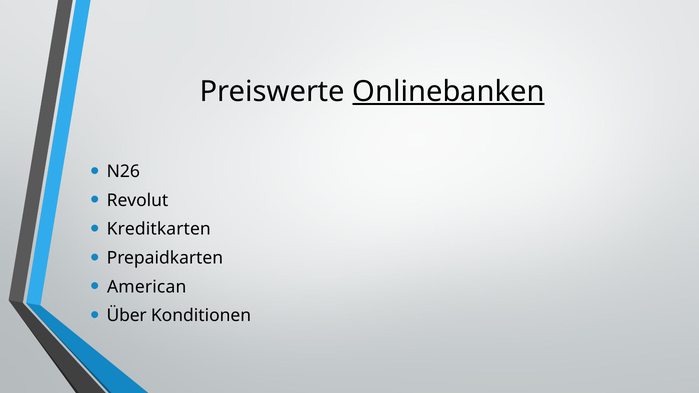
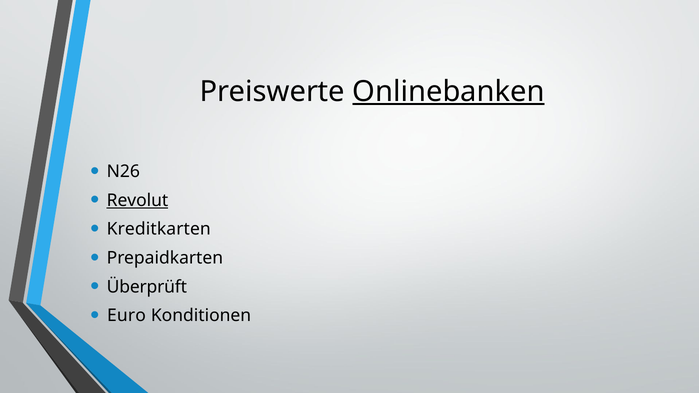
Revolut underline: none -> present
American: American -> Überprüft
Über: Über -> Euro
